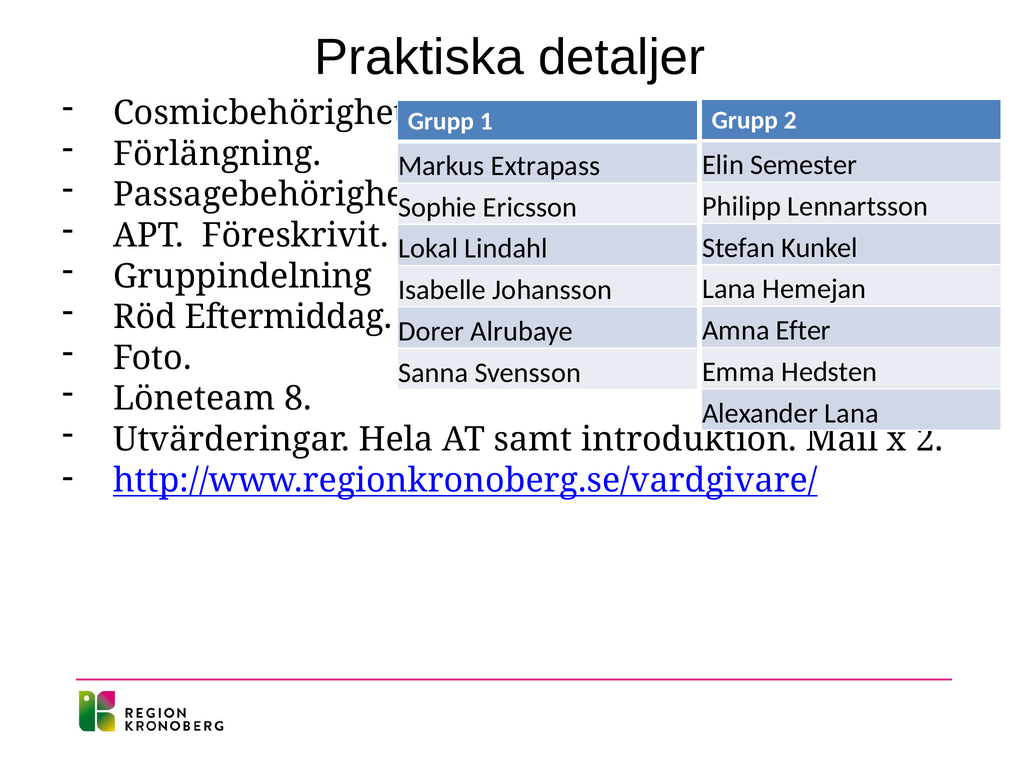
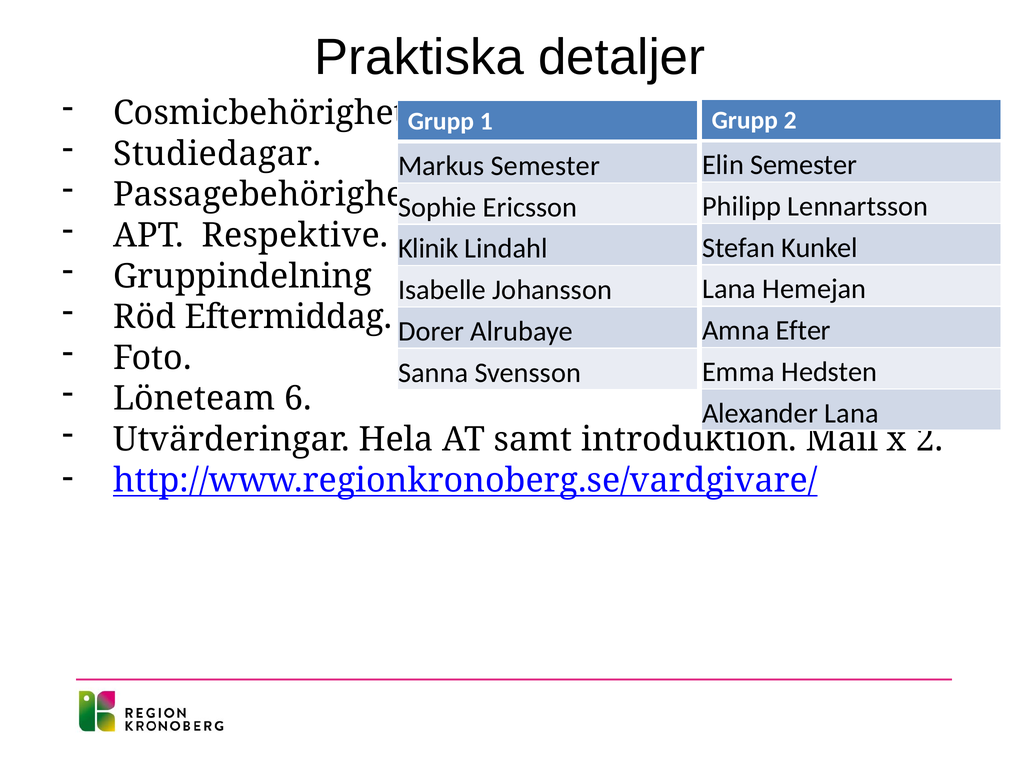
Förlängning: Förlängning -> Studiedagar
Markus Extrapass: Extrapass -> Semester
Föreskrivit: Föreskrivit -> Respektive
Lokal: Lokal -> Klinik
8: 8 -> 6
